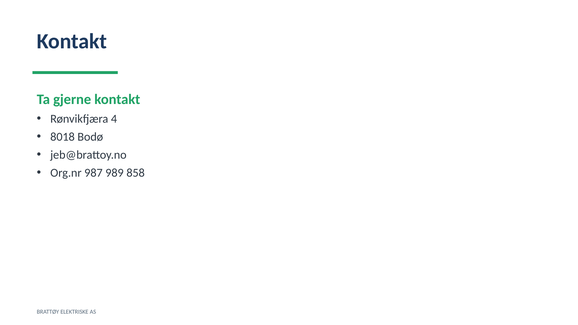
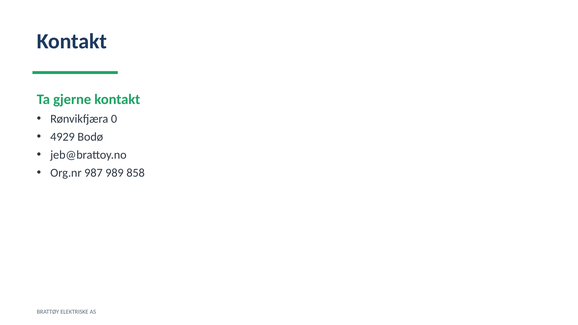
4: 4 -> 0
8018: 8018 -> 4929
